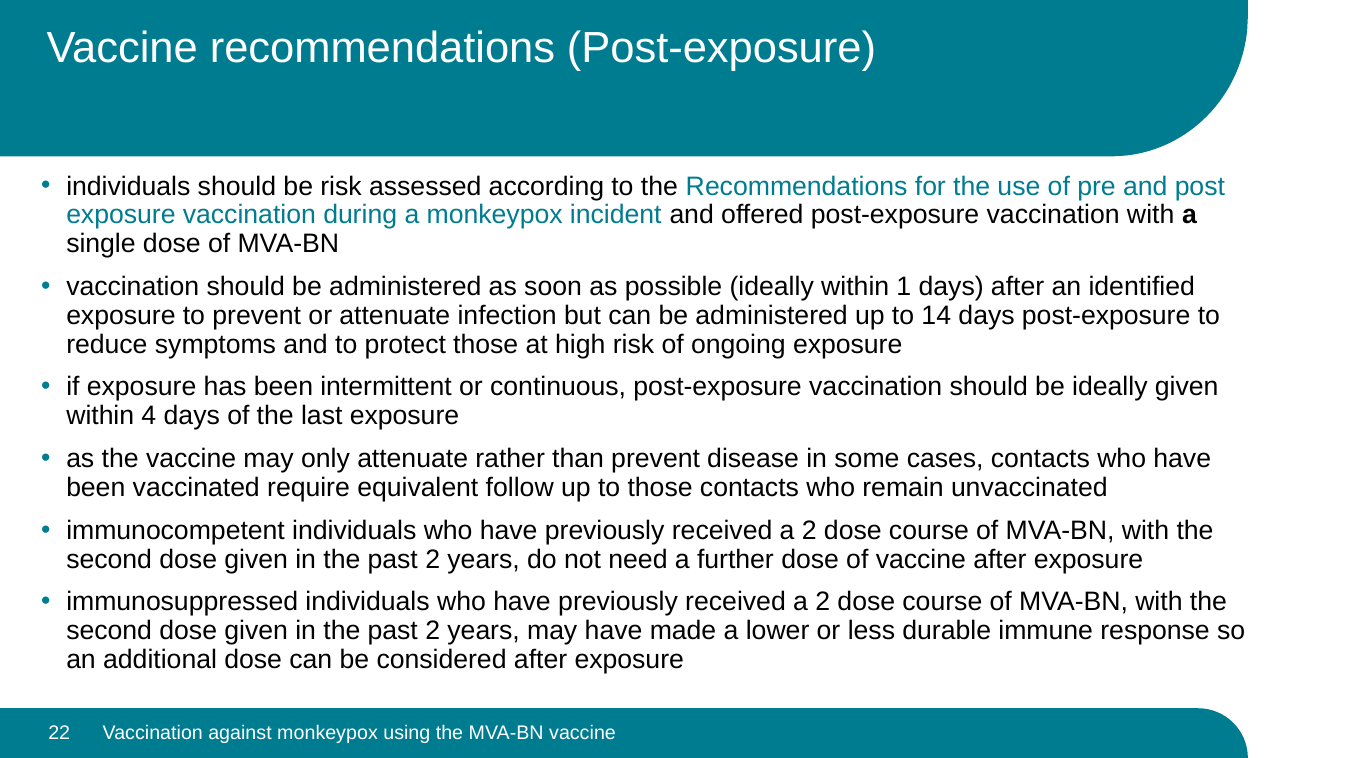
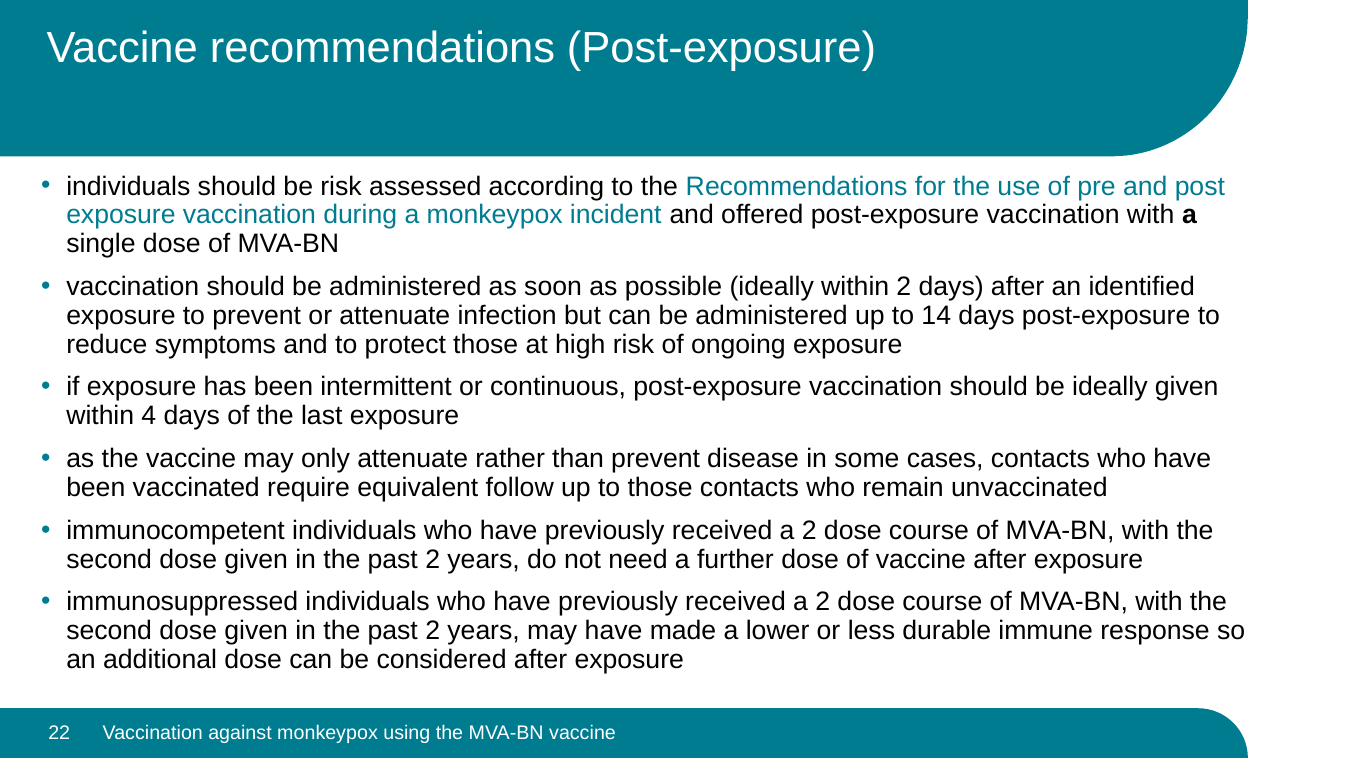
within 1: 1 -> 2
